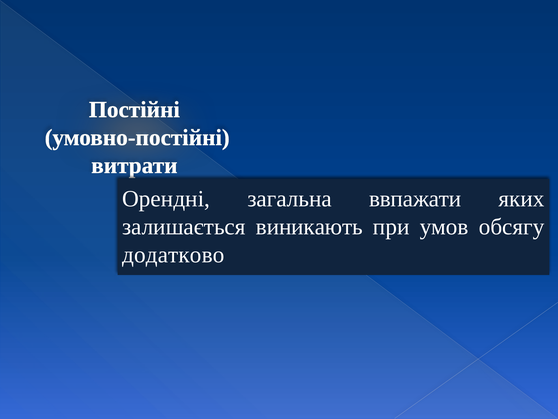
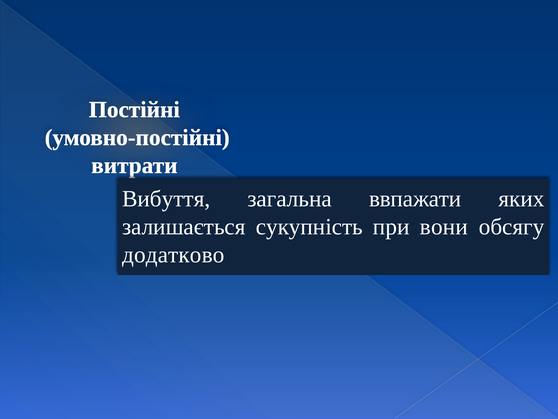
Орендні: Орендні -> Вибуття
виникають: виникають -> сукупність
умов: умов -> вони
